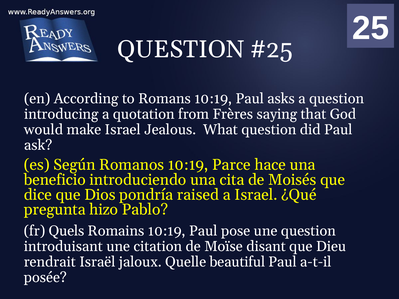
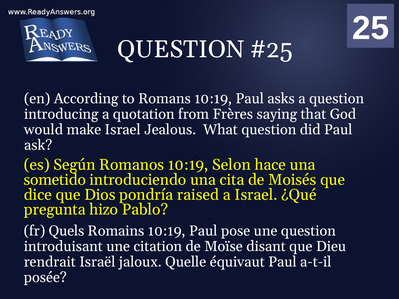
Parce: Parce -> Selon
beneficio: beneficio -> sometido
beautiful: beautiful -> équivaut
